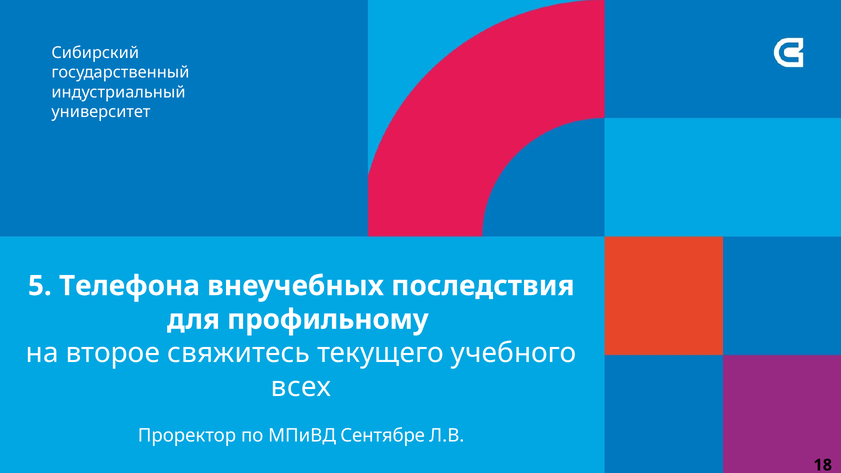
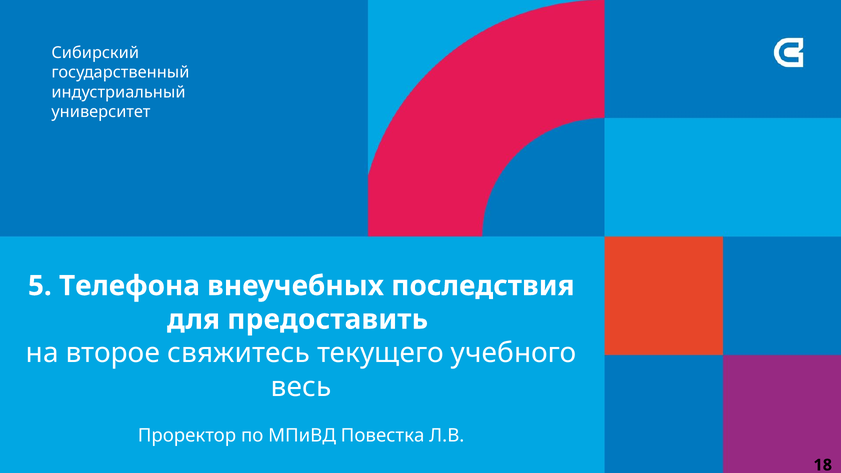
профильному: профильному -> предоставить
всех: всех -> весь
Сентябре: Сентябре -> Повестка
